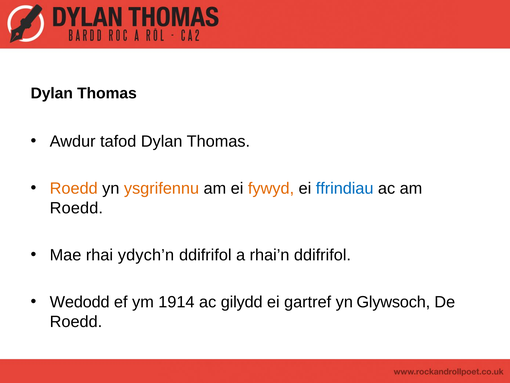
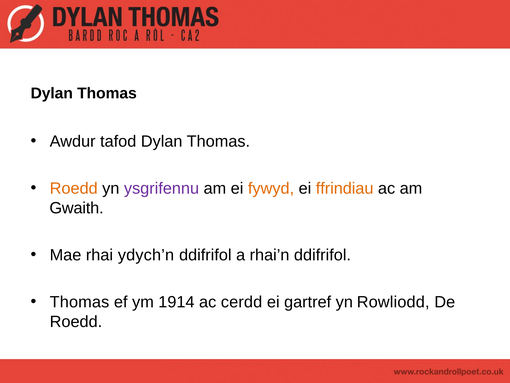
ysgrifennu colour: orange -> purple
ffrindiau colour: blue -> orange
Roedd at (76, 208): Roedd -> Gwaith
Wedodd at (80, 302): Wedodd -> Thomas
gilydd: gilydd -> cerdd
Glywsoch: Glywsoch -> Rowliodd
